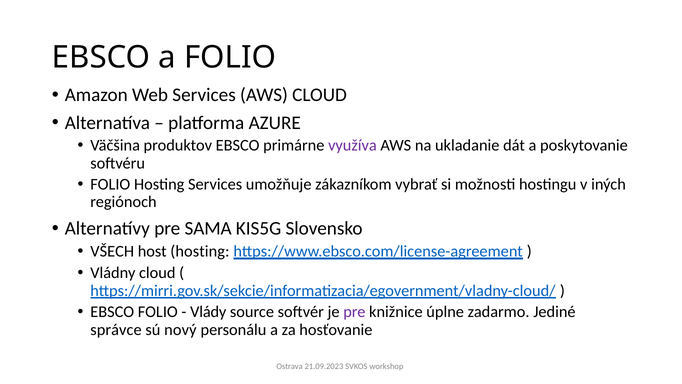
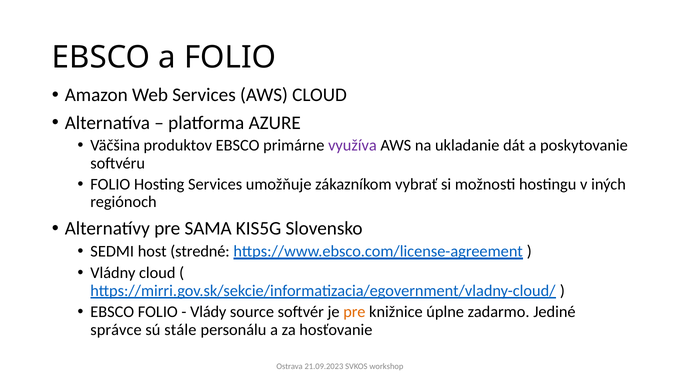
VŠECH: VŠECH -> SEDMI
host hosting: hosting -> stredné
pre at (354, 312) colour: purple -> orange
nový: nový -> stále
